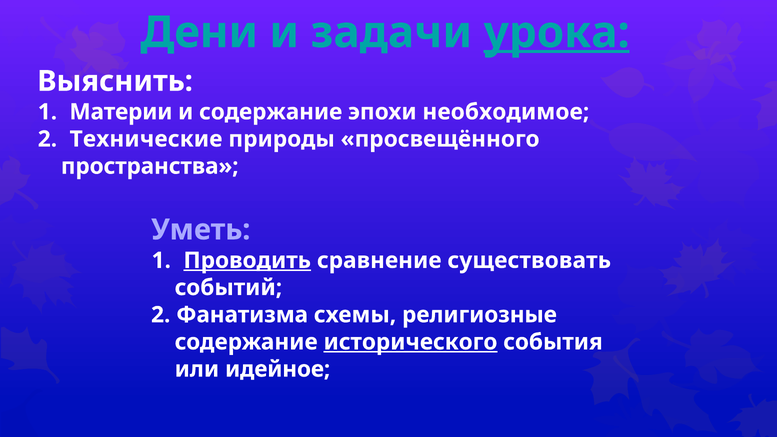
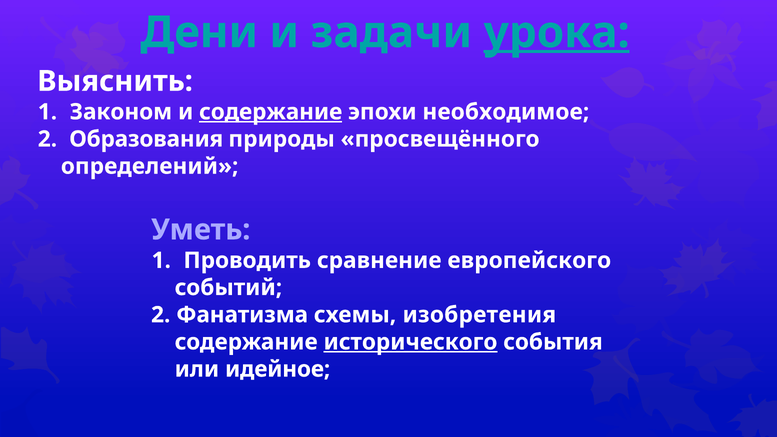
Материи: Материи -> Законом
содержание at (271, 112) underline: none -> present
Технические: Технические -> Образования
пространства: пространства -> определений
Проводить underline: present -> none
существовать: существовать -> европейского
религиозные: религиозные -> изобретения
